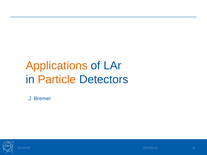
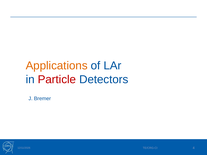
Particle colour: orange -> red
